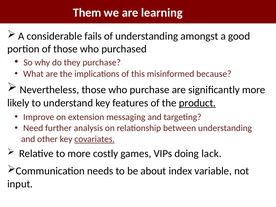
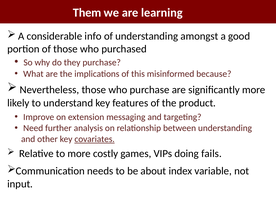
fails: fails -> info
product underline: present -> none
lack: lack -> fails
